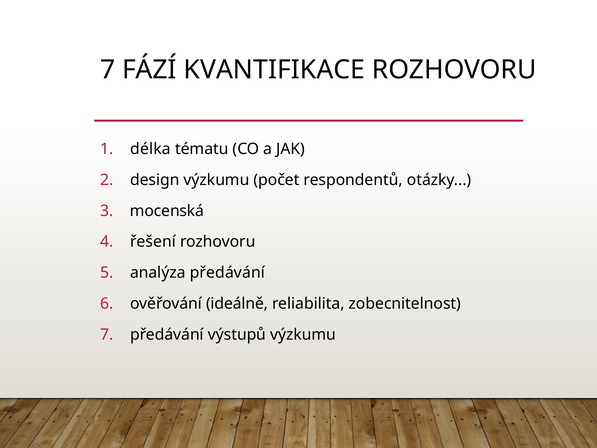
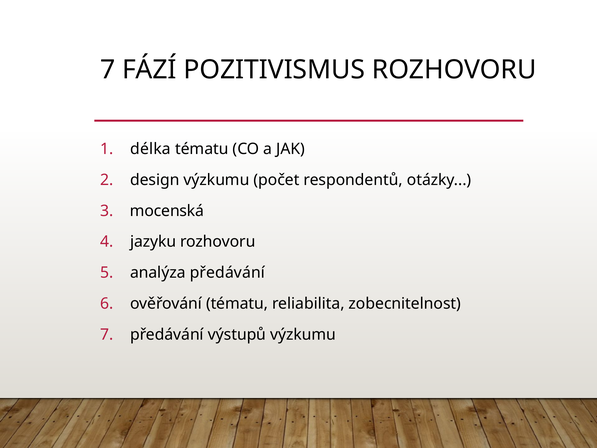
KVANTIFIKACE: KVANTIFIKACE -> POZITIVISMUS
řešení: řešení -> jazyku
ověřování ideálně: ideálně -> tématu
